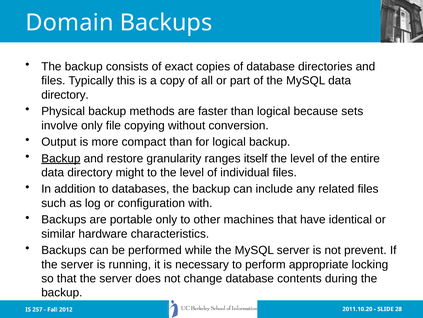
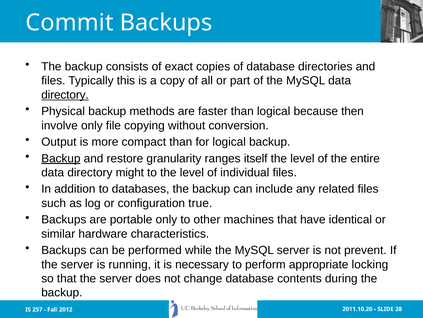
Domain: Domain -> Commit
directory at (65, 95) underline: none -> present
sets: sets -> then
with: with -> true
